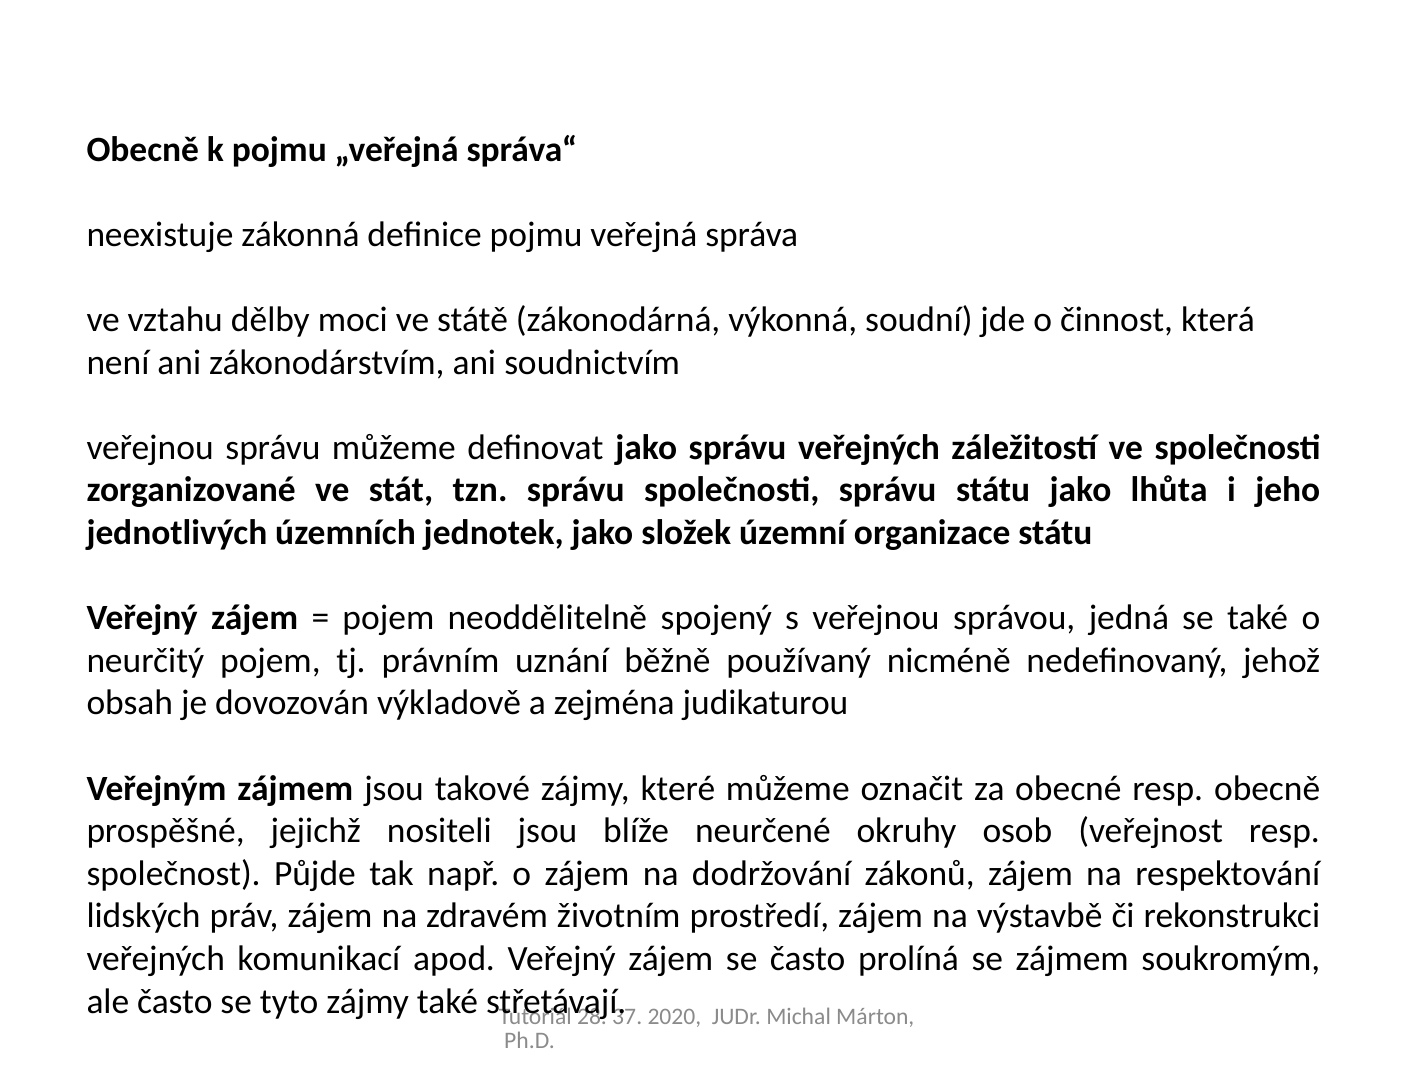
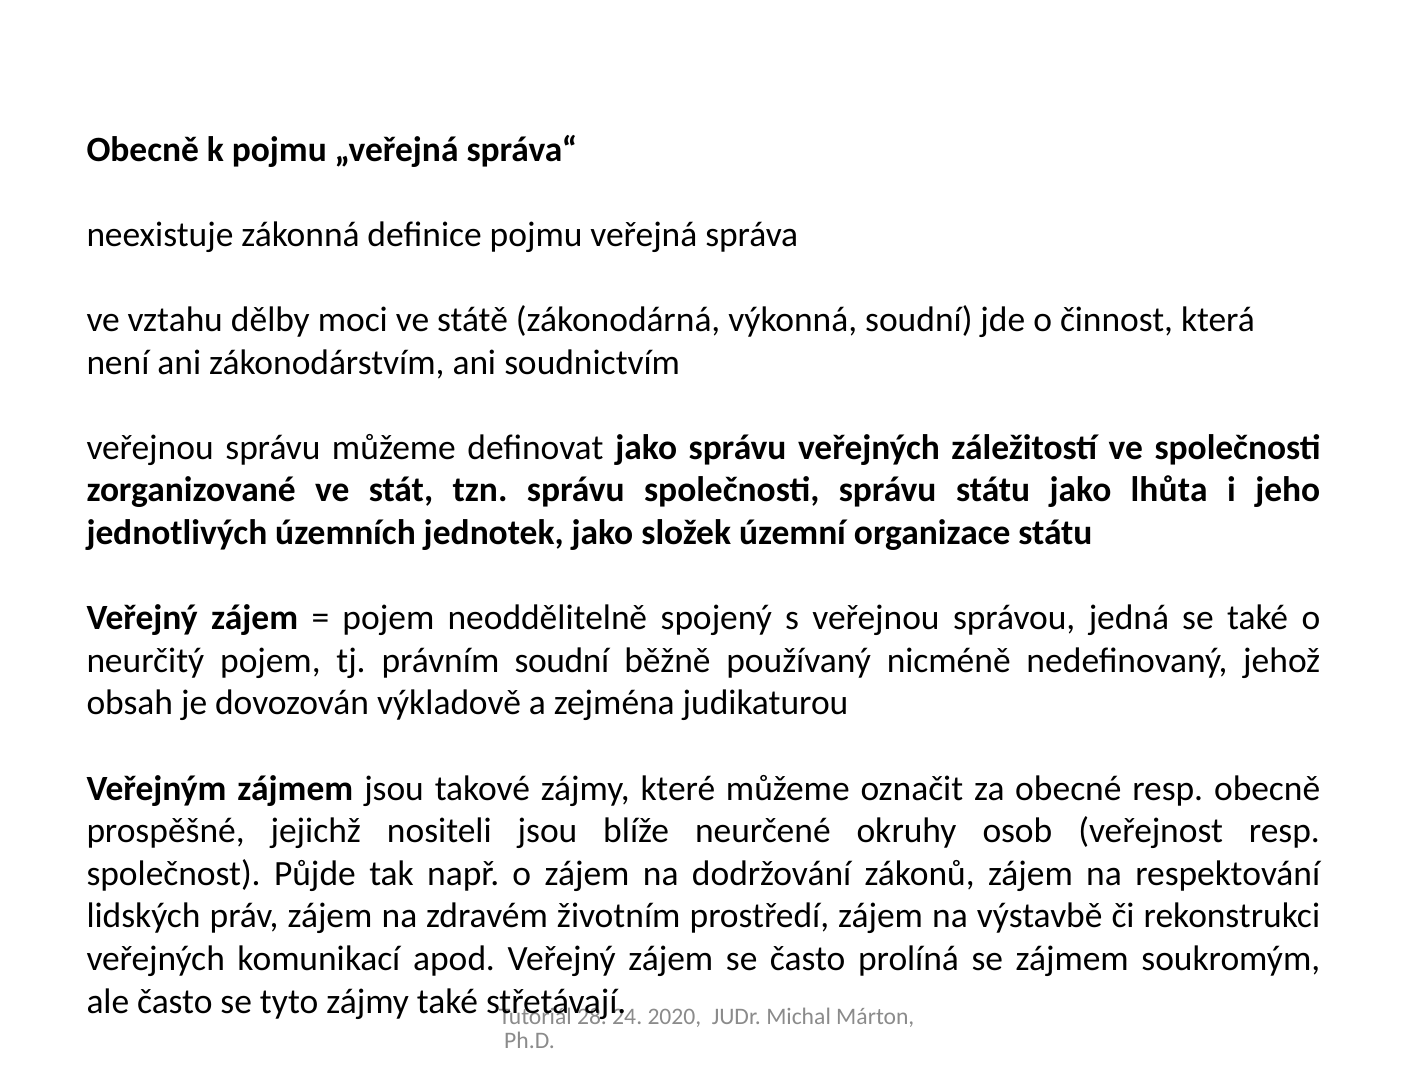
právním uznání: uznání -> soudní
37: 37 -> 24
